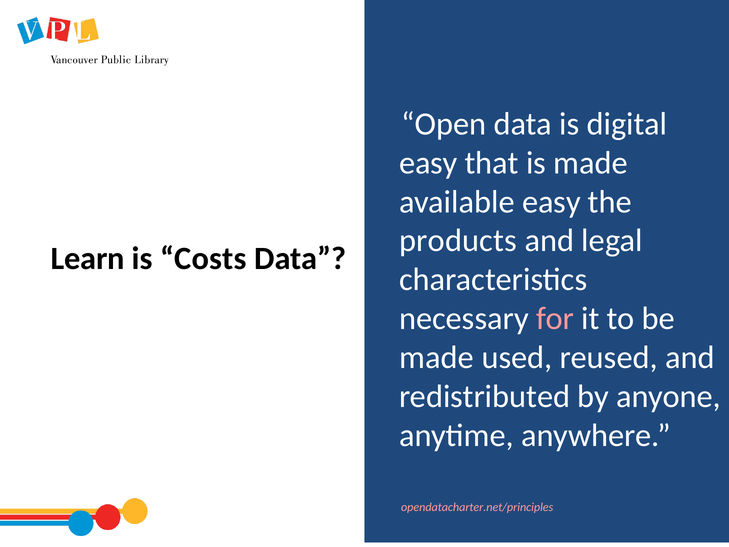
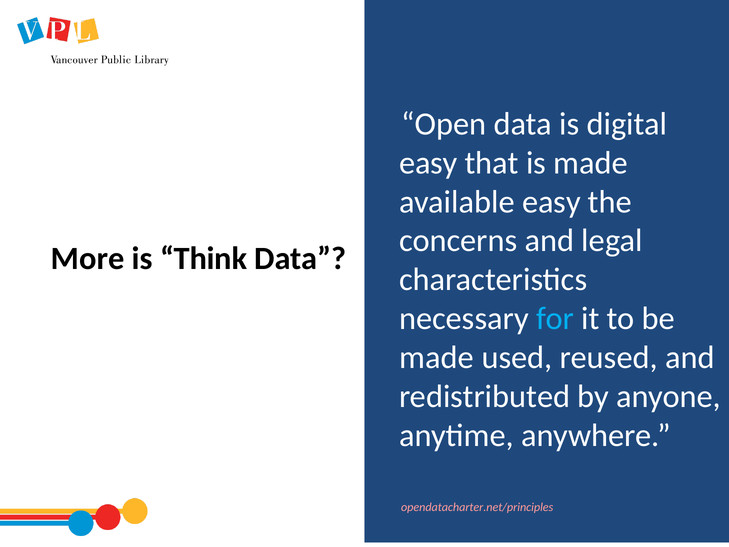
products: products -> concerns
Learn: Learn -> More
Costs: Costs -> Think
for colour: pink -> light blue
